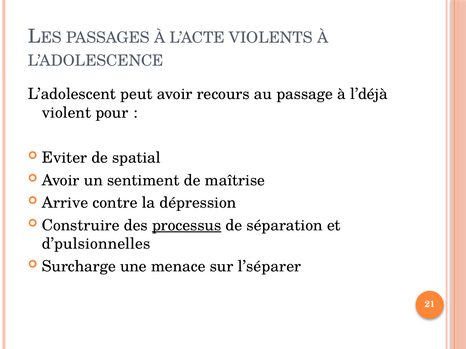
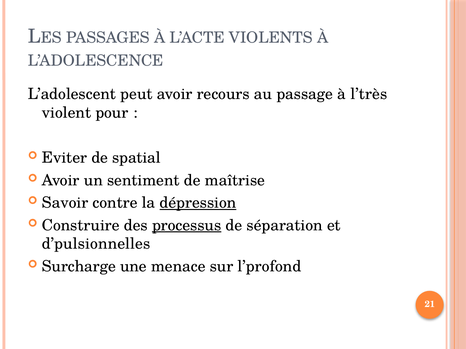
l’déjà: l’déjà -> l’très
Arrive: Arrive -> Savoir
dépression underline: none -> present
l’séparer: l’séparer -> l’profond
